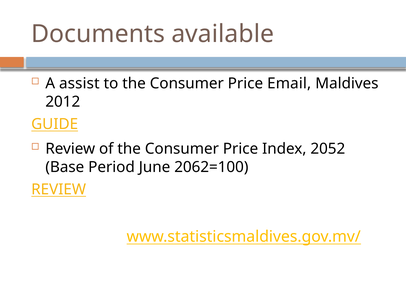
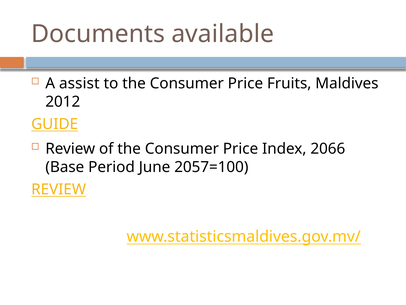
Email: Email -> Fruits
2052: 2052 -> 2066
2062=100: 2062=100 -> 2057=100
